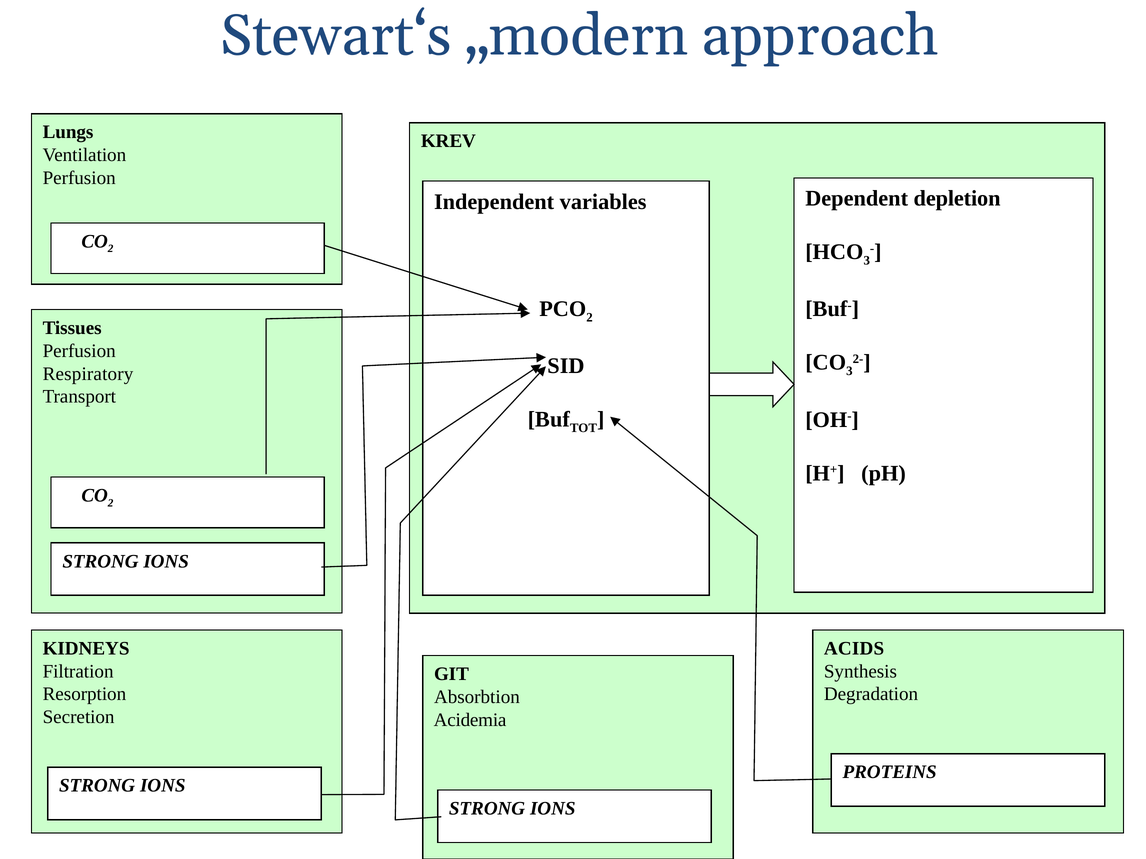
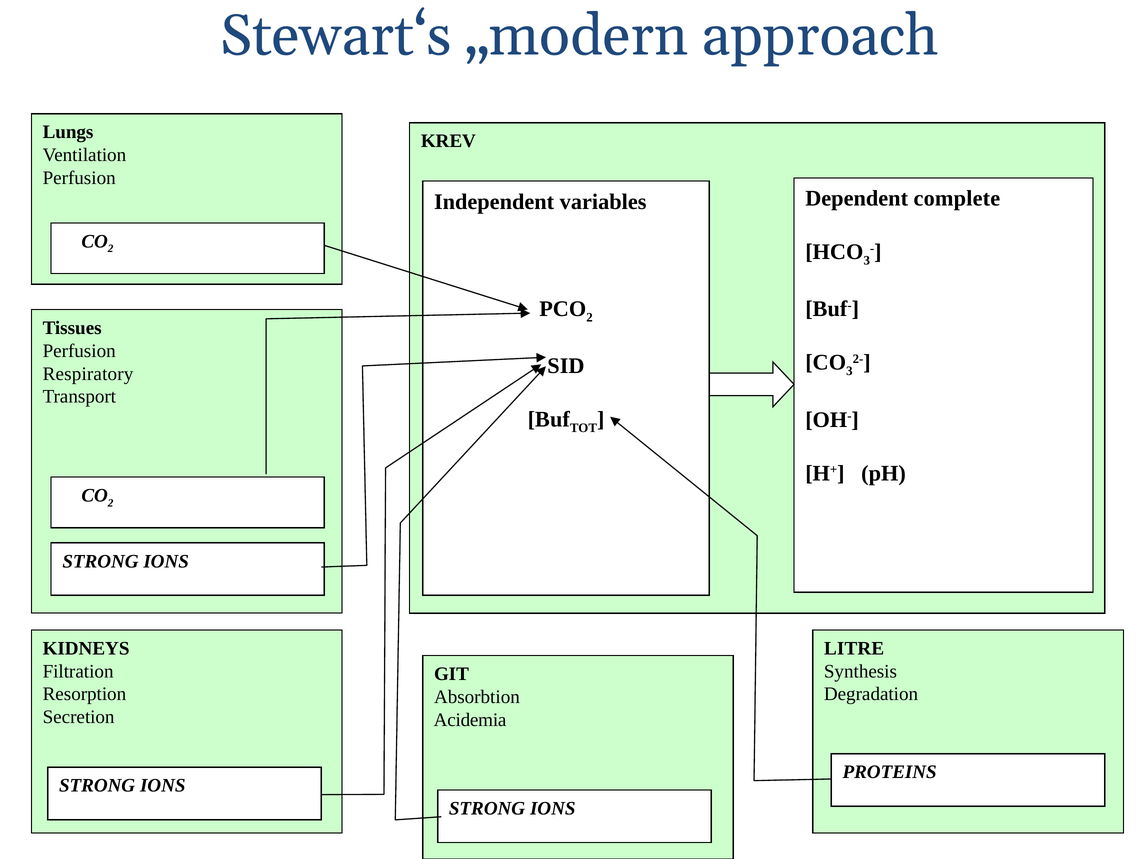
depletion: depletion -> complete
ACIDS: ACIDS -> LITRE
